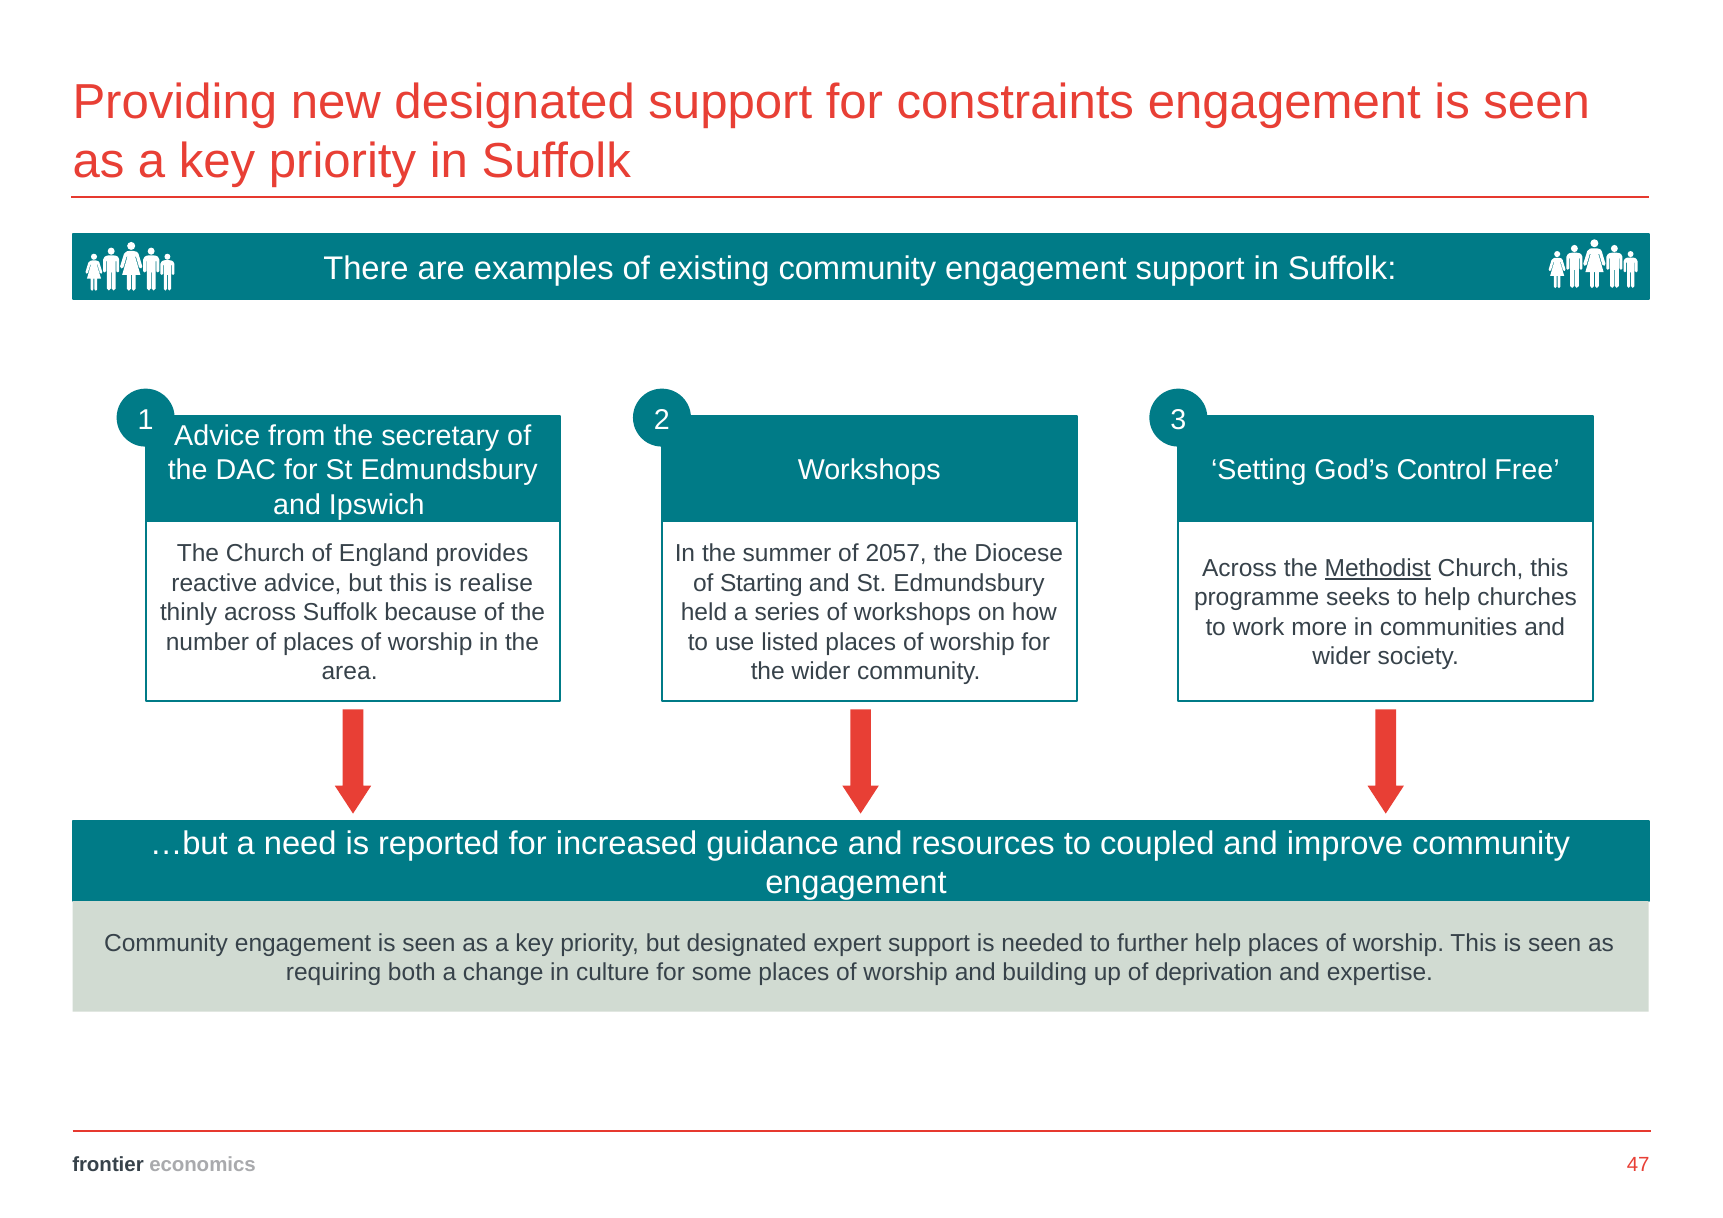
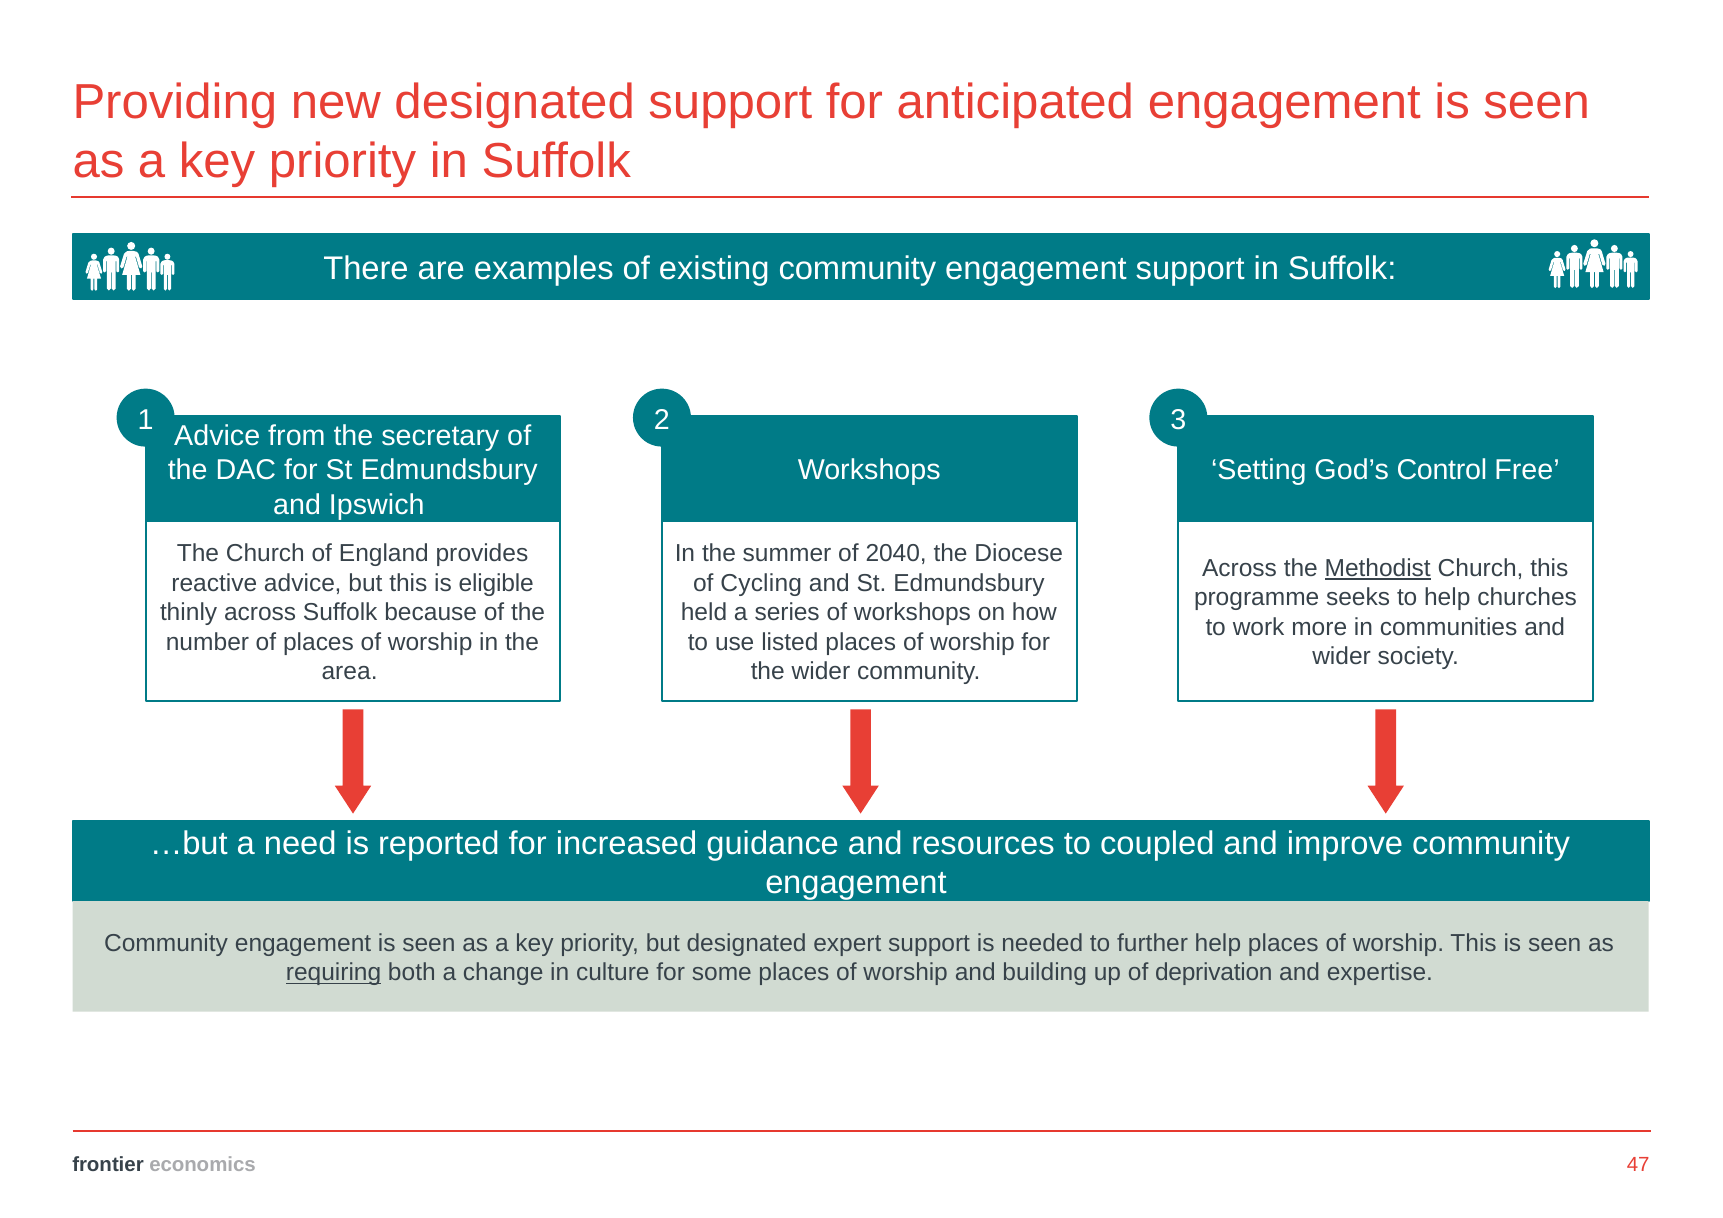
constraints: constraints -> anticipated
2057: 2057 -> 2040
realise: realise -> eligible
Starting: Starting -> Cycling
requiring underline: none -> present
